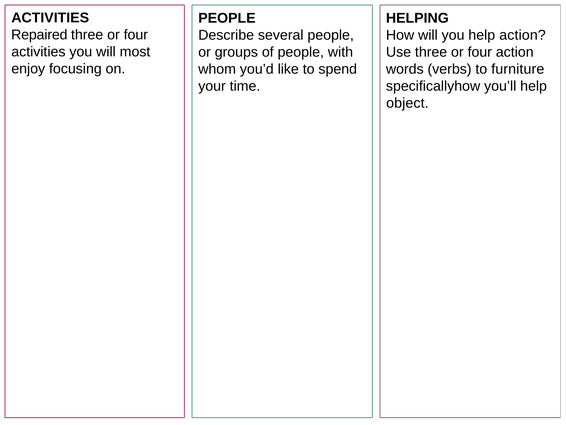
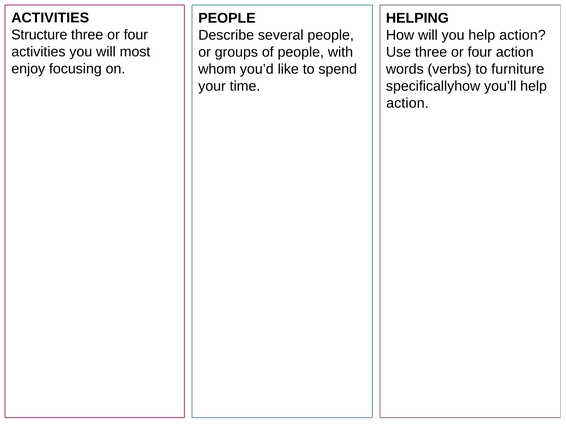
Repaired: Repaired -> Structure
object at (407, 103): object -> action
